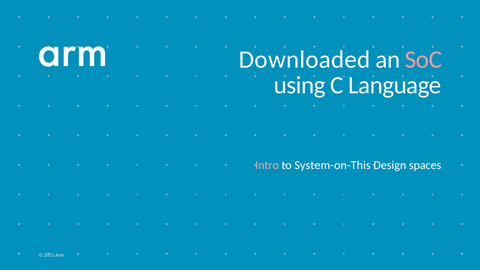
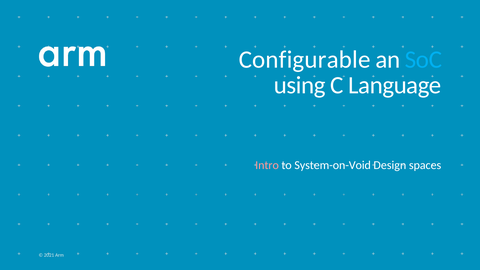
Downloaded: Downloaded -> Configurable
SoC colour: pink -> light blue
System-on-This: System-on-This -> System-on-Void
